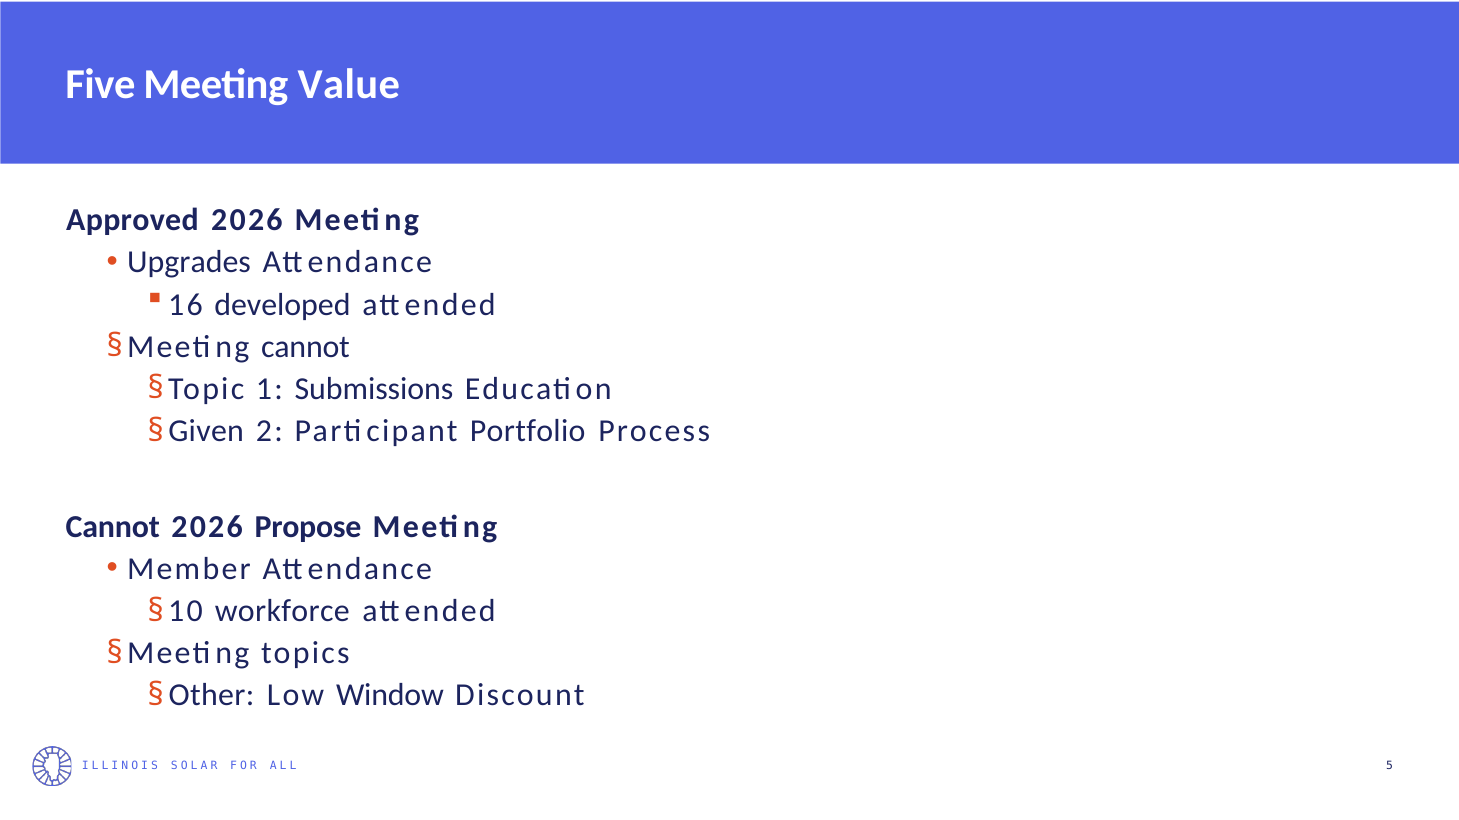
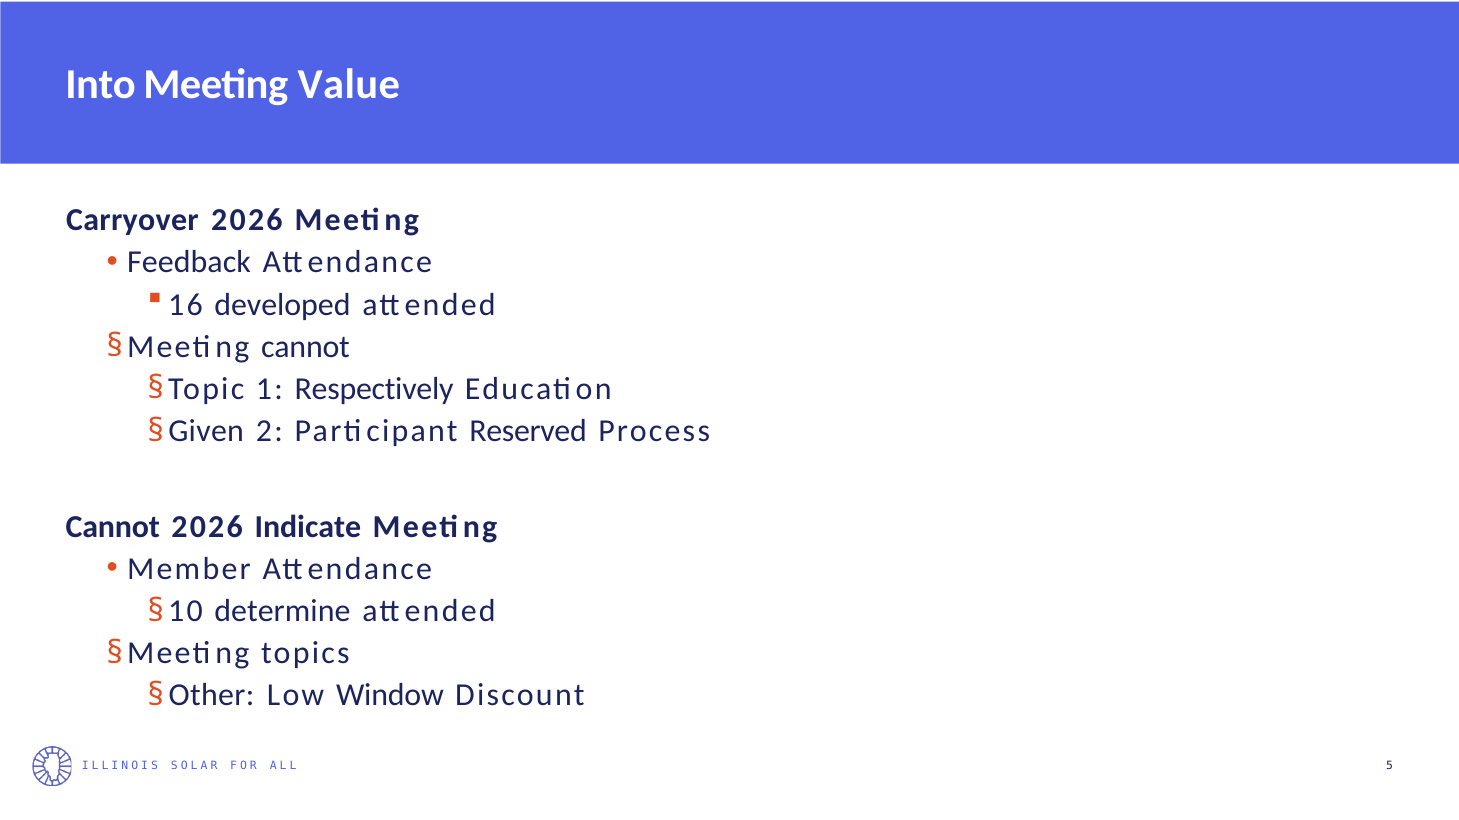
Five: Five -> Into
Approved: Approved -> Carryover
Upgrades: Upgrades -> Feedback
Submissions: Submissions -> Respectively
Portfolio: Portfolio -> Reserved
Propose: Propose -> Indicate
workforce: workforce -> determine
